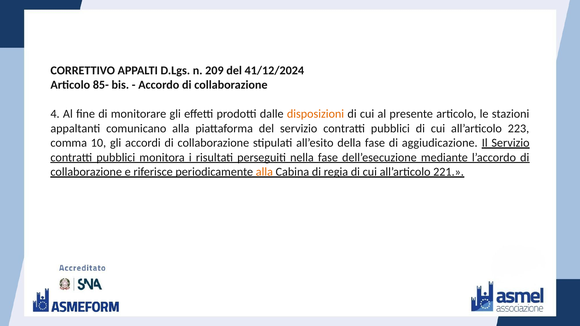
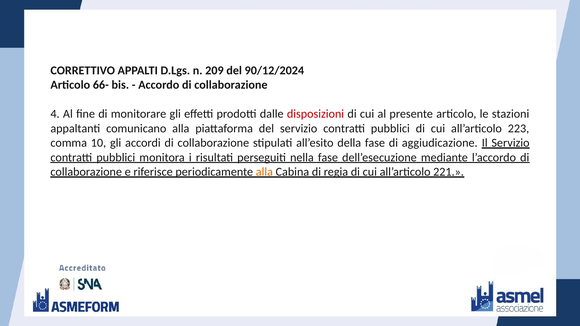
41/12/2024: 41/12/2024 -> 90/12/2024
85-: 85- -> 66-
disposizioni colour: orange -> red
